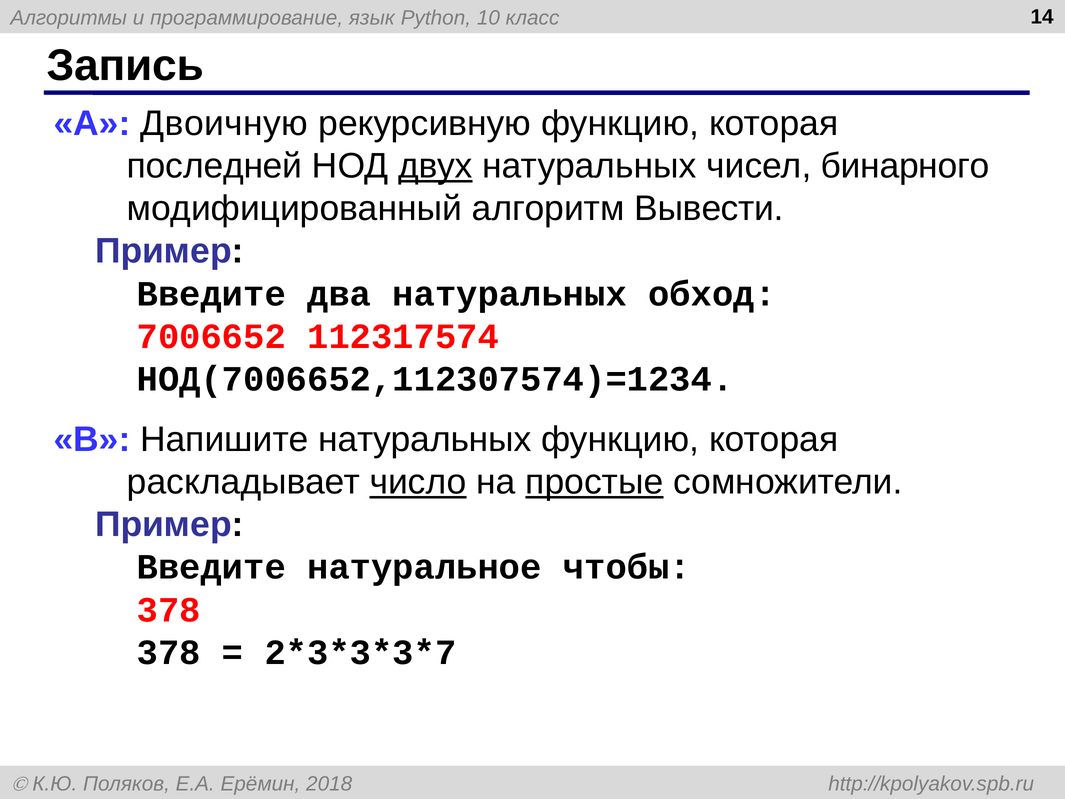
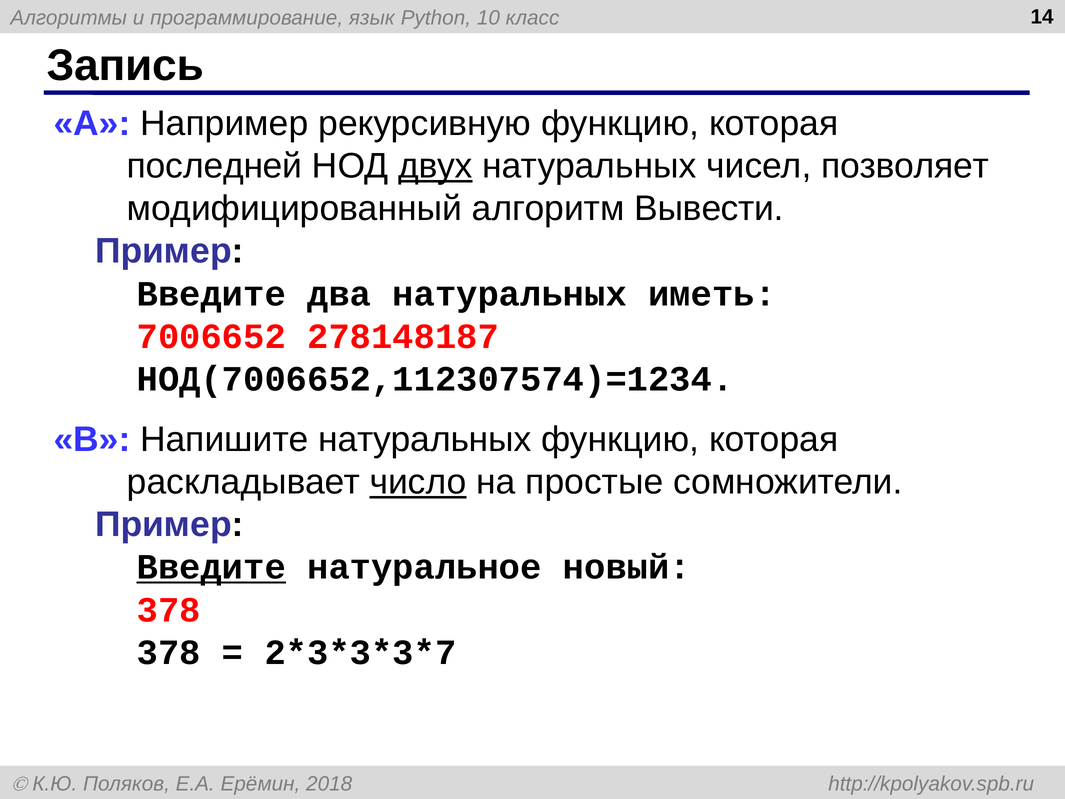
Двоичную: Двоичную -> Например
бинарного: бинарного -> позволяет
обход: обход -> иметь
112317574: 112317574 -> 278148187
простые underline: present -> none
Введите at (211, 567) underline: none -> present
чтобы: чтобы -> новый
